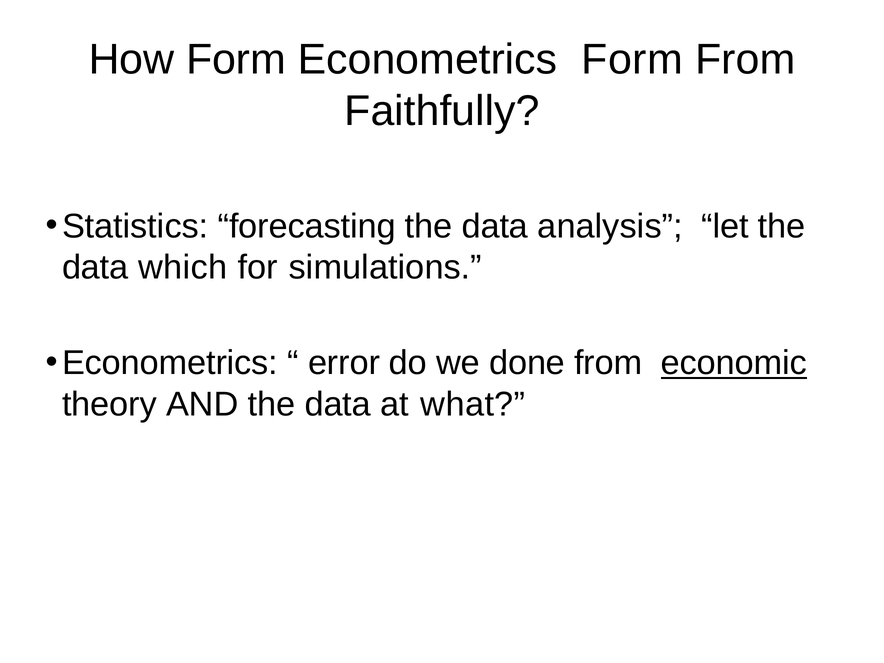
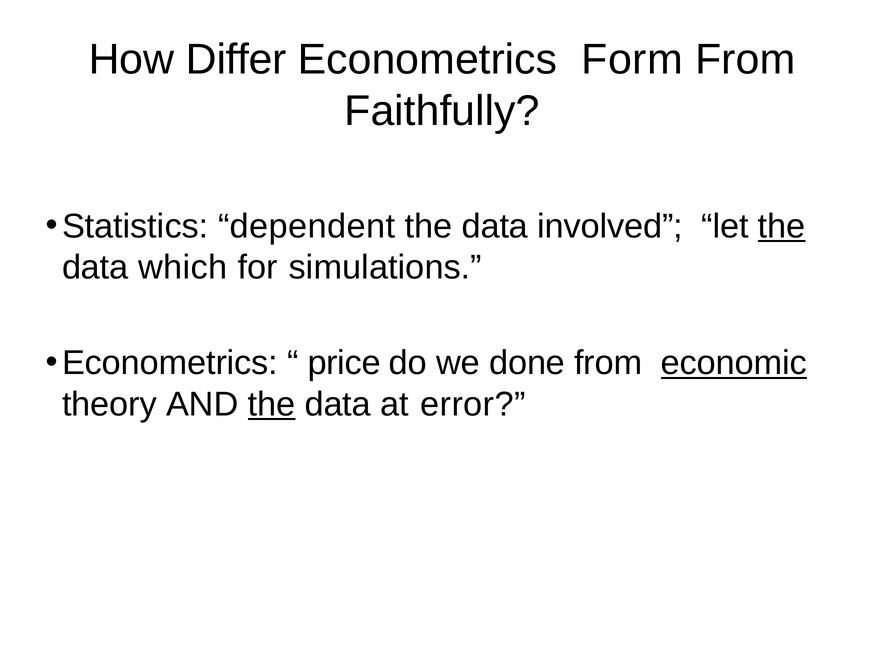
How Form: Form -> Differ
forecasting: forecasting -> dependent
analysis: analysis -> involved
the at (782, 226) underline: none -> present
error: error -> price
the at (272, 404) underline: none -> present
what: what -> error
